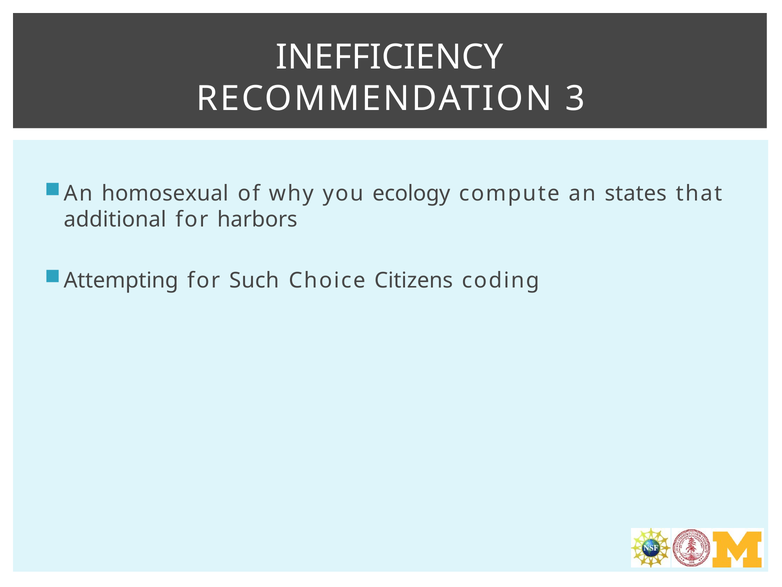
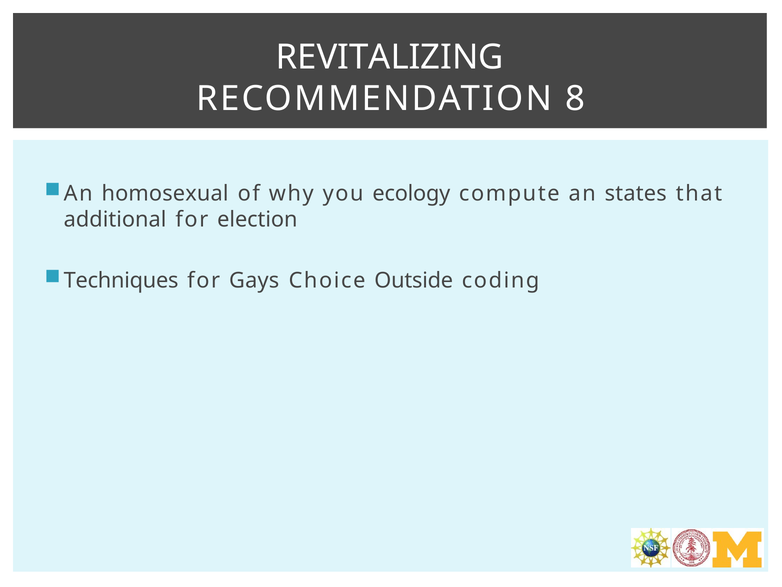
INEFFICIENCY: INEFFICIENCY -> REVITALIZING
3: 3 -> 8
harbors: harbors -> election
Attempting: Attempting -> Techniques
Such: Such -> Gays
Citizens: Citizens -> Outside
